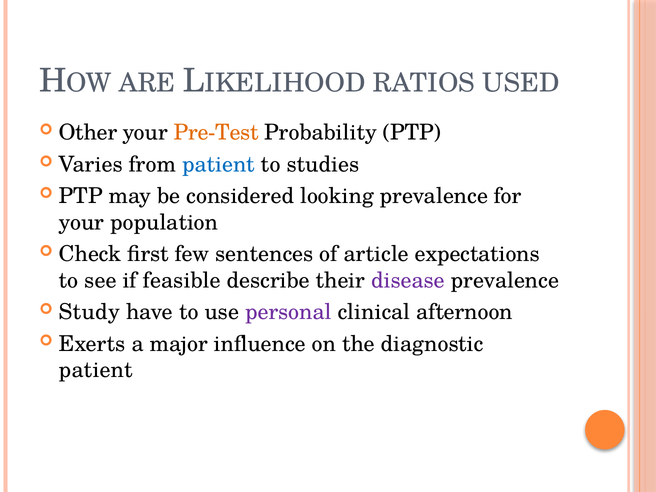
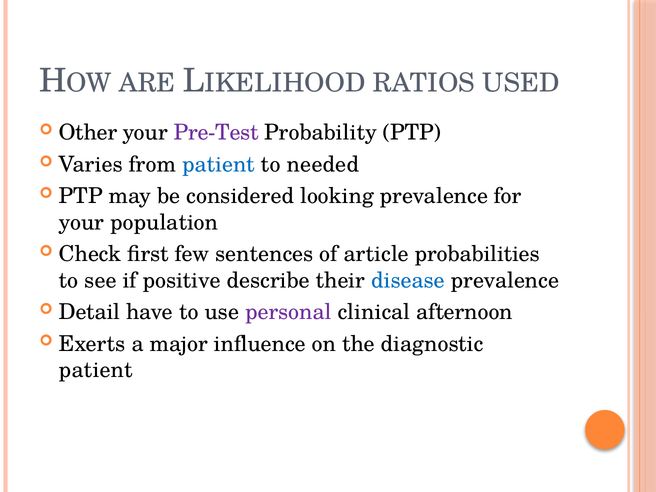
Pre-Test colour: orange -> purple
studies: studies -> needed
expectations: expectations -> probabilities
feasible: feasible -> positive
disease colour: purple -> blue
Study: Study -> Detail
